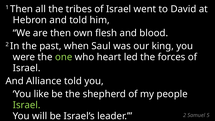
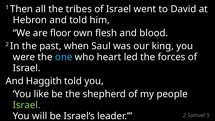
are then: then -> floor
one colour: light green -> light blue
Alliance: Alliance -> Haggith
